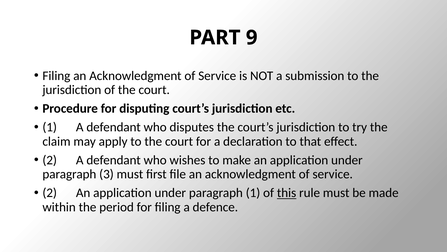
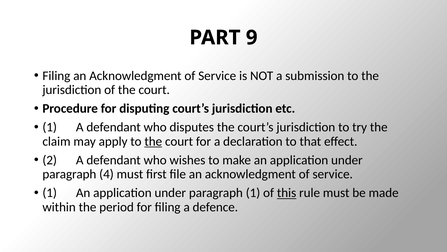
the at (153, 141) underline: none -> present
3: 3 -> 4
2 at (50, 193): 2 -> 1
